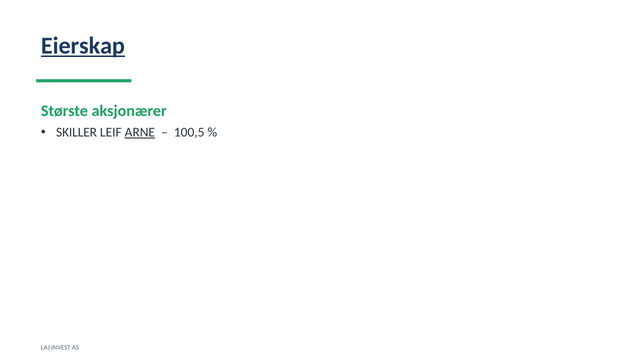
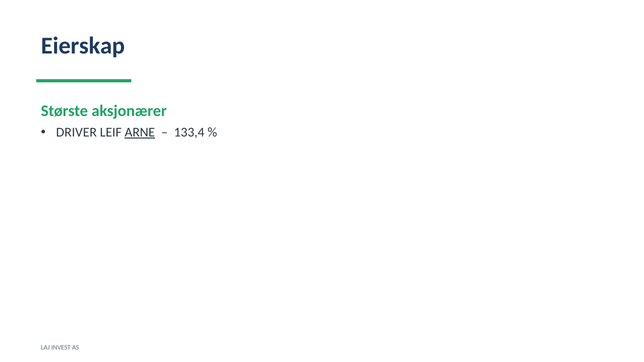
Eierskap underline: present -> none
SKILLER: SKILLER -> DRIVER
100,5: 100,5 -> 133,4
